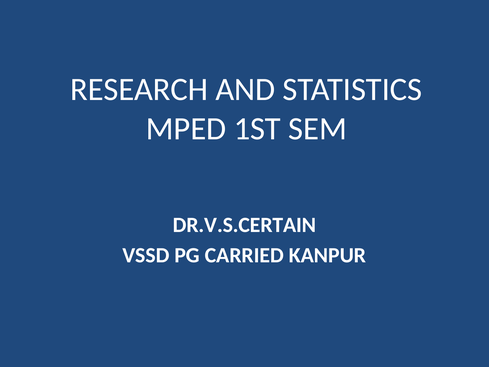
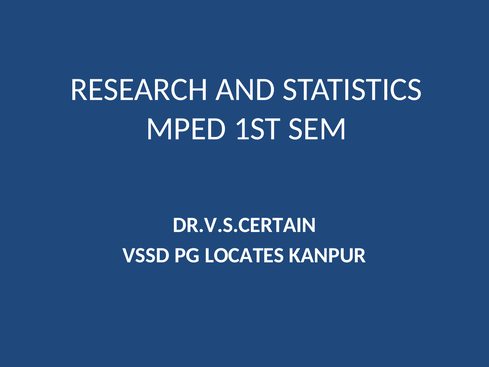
CARRIED: CARRIED -> LOCATES
